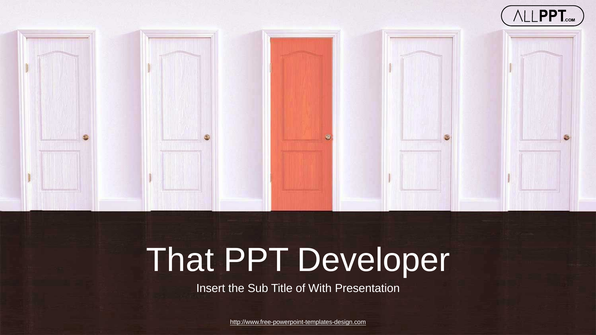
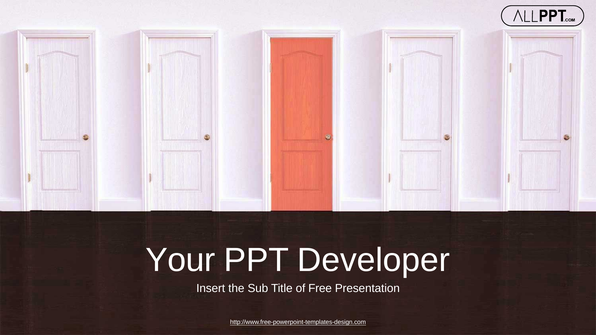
That: That -> Your
With: With -> Free
